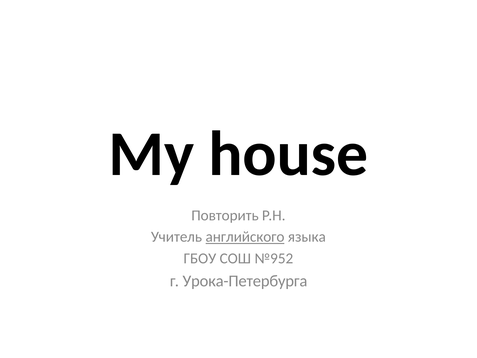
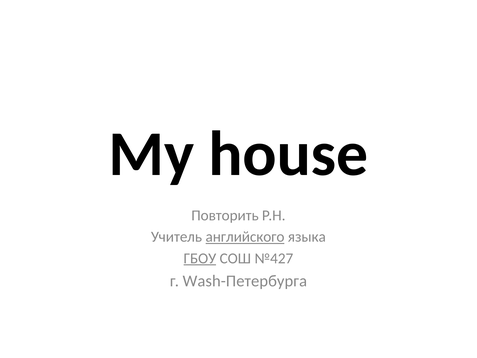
ГБОУ underline: none -> present
№952: №952 -> №427
Урока-Петербурга: Урока-Петербурга -> Wash-Петербурга
